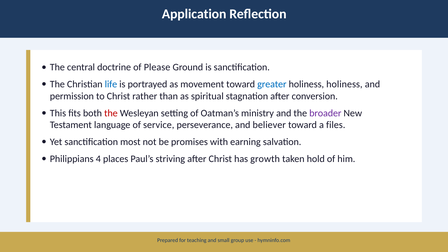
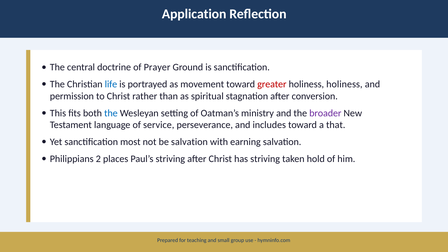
Please: Please -> Prayer
greater colour: blue -> red
the at (111, 113) colour: red -> blue
believer: believer -> includes
files: files -> that
be promises: promises -> salvation
4: 4 -> 2
has growth: growth -> striving
